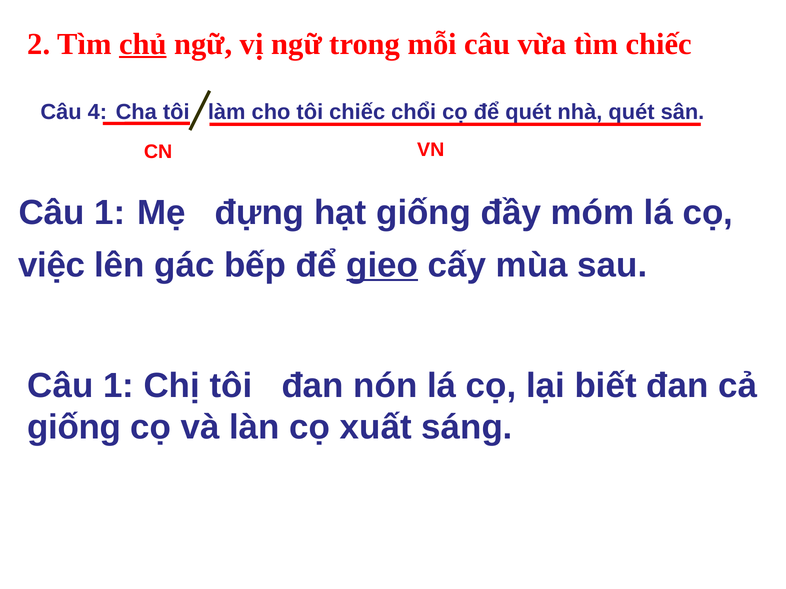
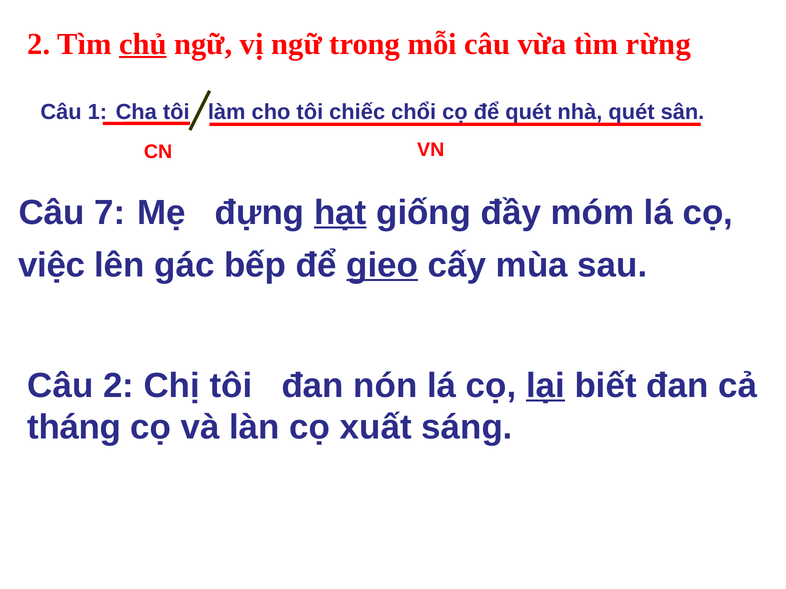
tìm chiếc: chiếc -> rừng
4: 4 -> 1
1 at (110, 213): 1 -> 7
hạt underline: none -> present
1 at (119, 386): 1 -> 2
lại underline: none -> present
giống at (74, 428): giống -> tháng
